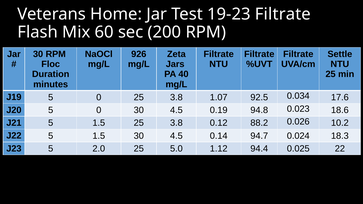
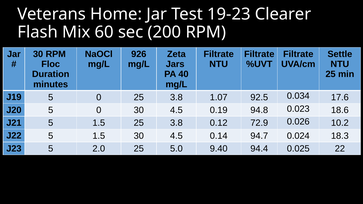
19-23 Filtrate: Filtrate -> Clearer
88.2: 88.2 -> 72.9
1.12: 1.12 -> 9.40
